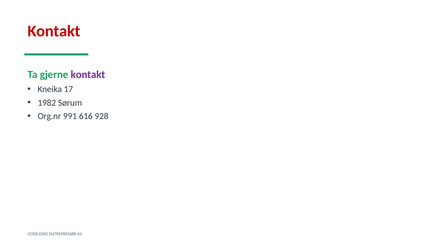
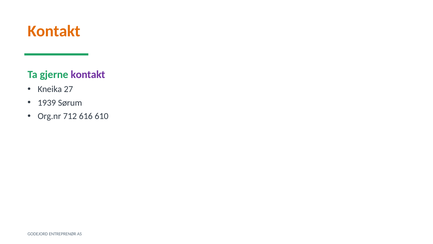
Kontakt at (54, 31) colour: red -> orange
17: 17 -> 27
1982: 1982 -> 1939
991: 991 -> 712
928: 928 -> 610
